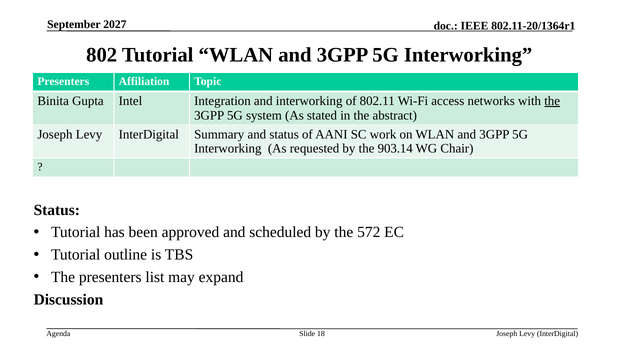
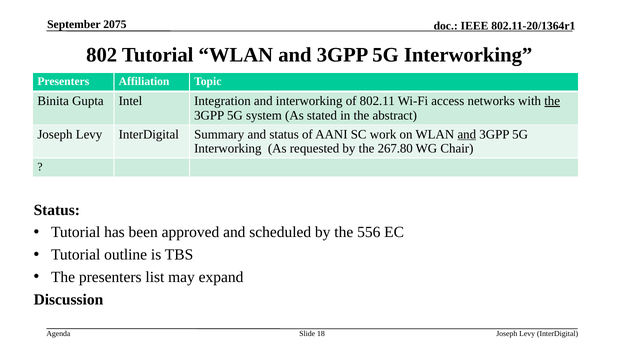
2027: 2027 -> 2075
and at (467, 134) underline: none -> present
903.14: 903.14 -> 267.80
572: 572 -> 556
